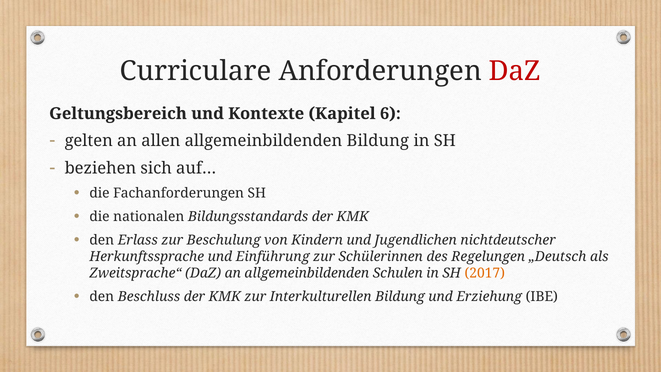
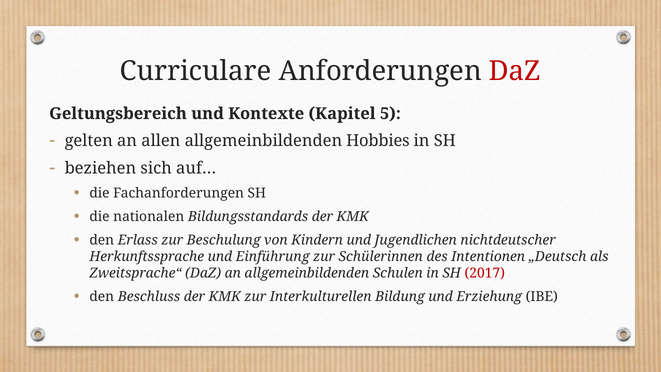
6: 6 -> 5
allgemeinbildenden Bildung: Bildung -> Hobbies
Regelungen: Regelungen -> Intentionen
2017 colour: orange -> red
